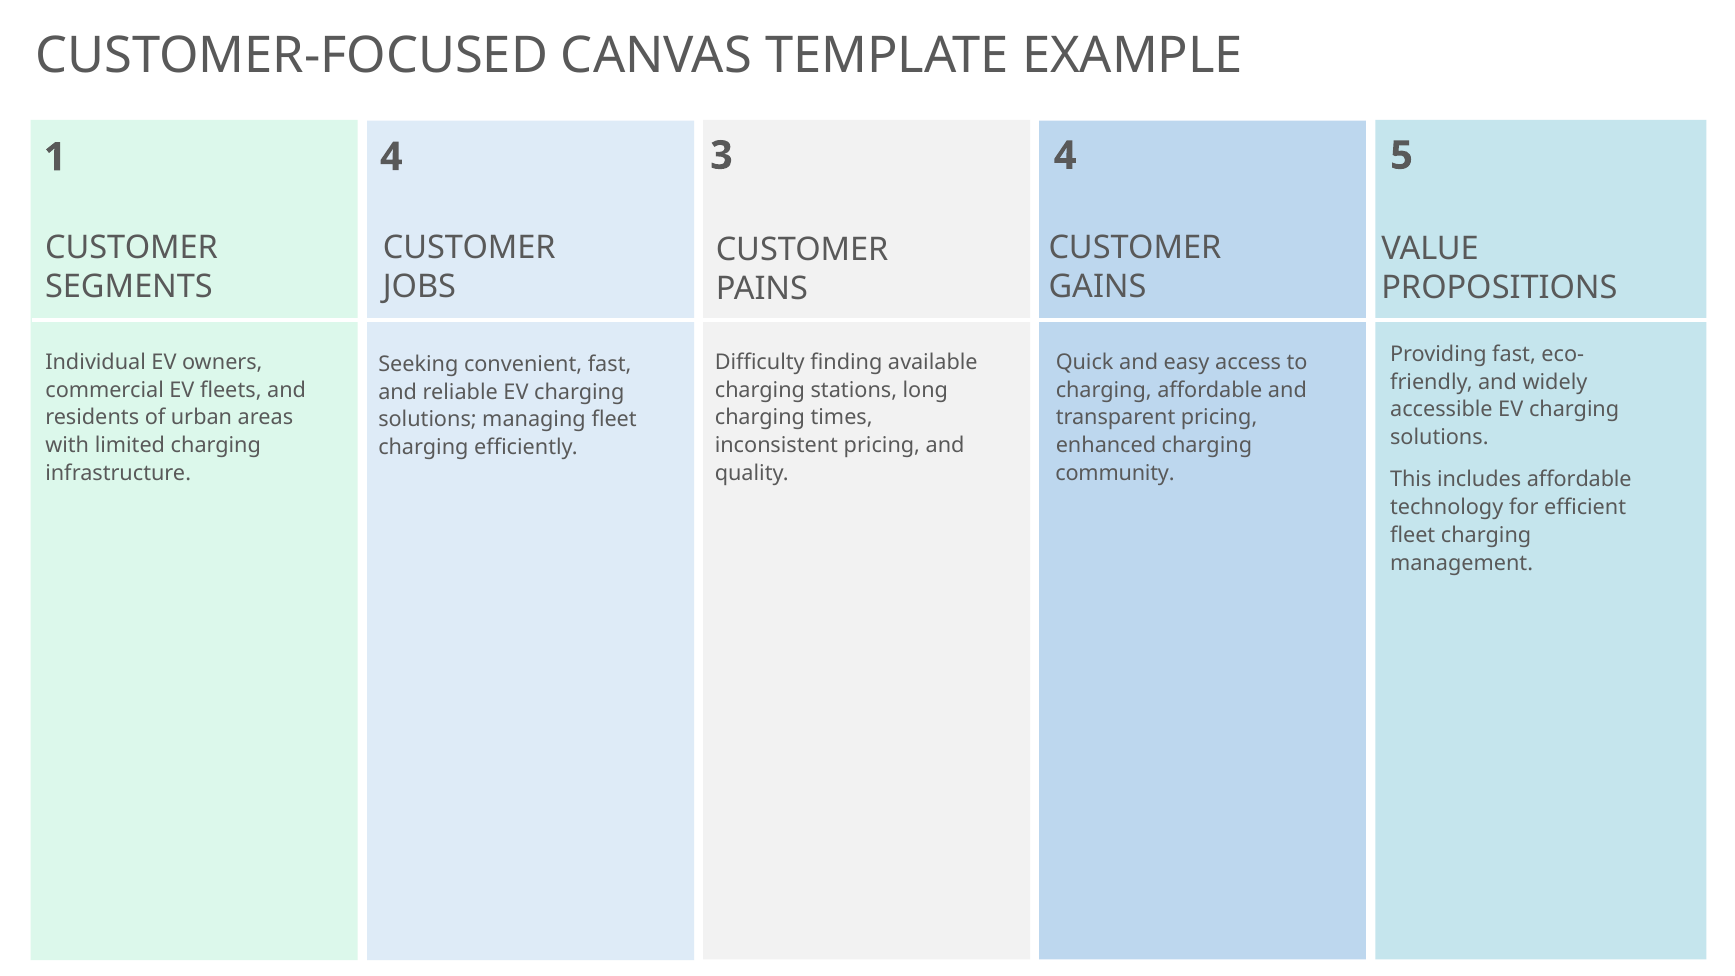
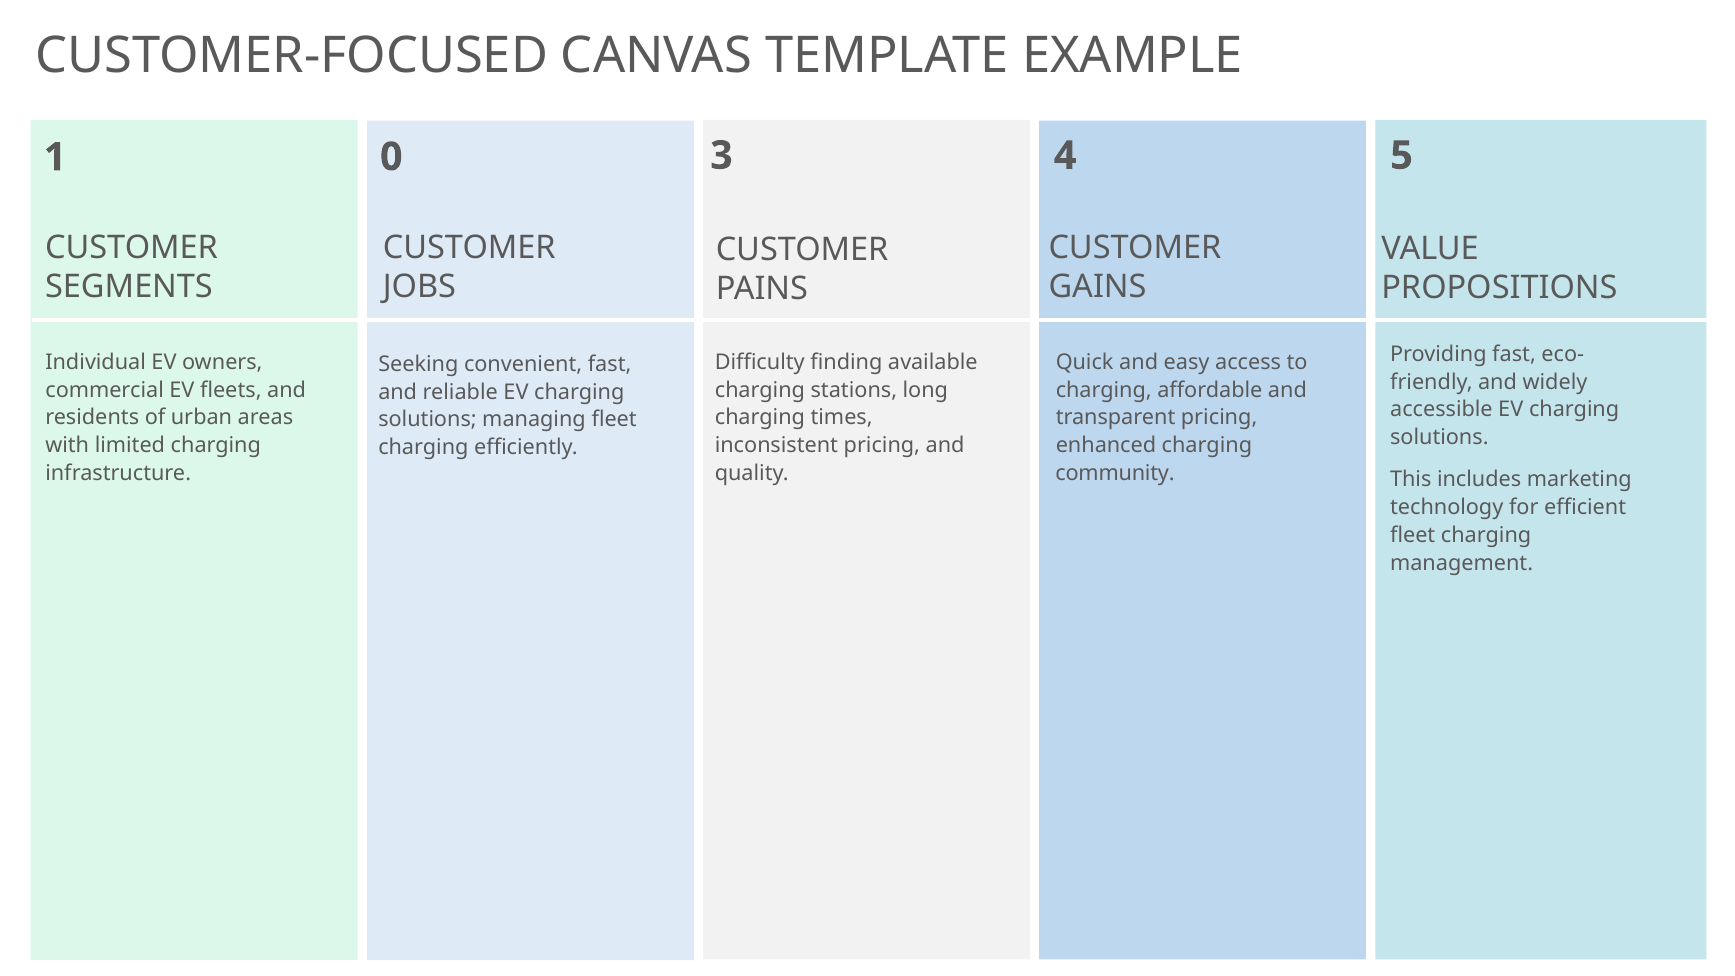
1 4: 4 -> 0
includes affordable: affordable -> marketing
